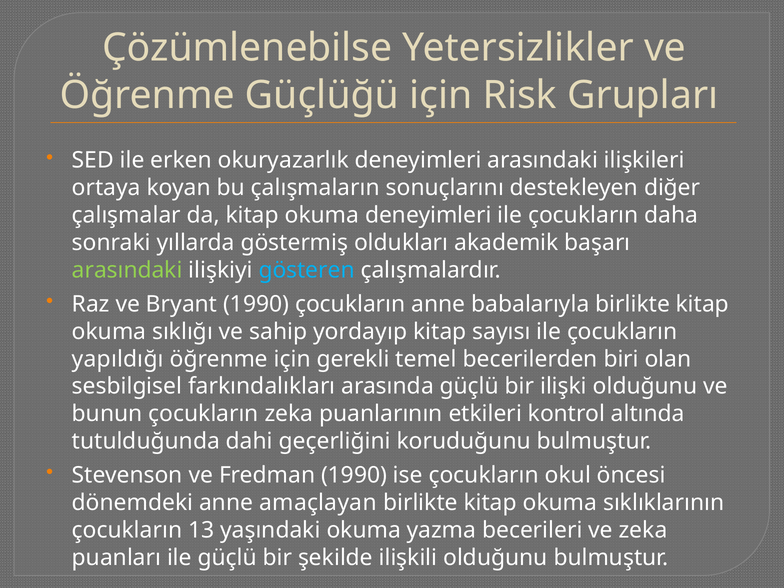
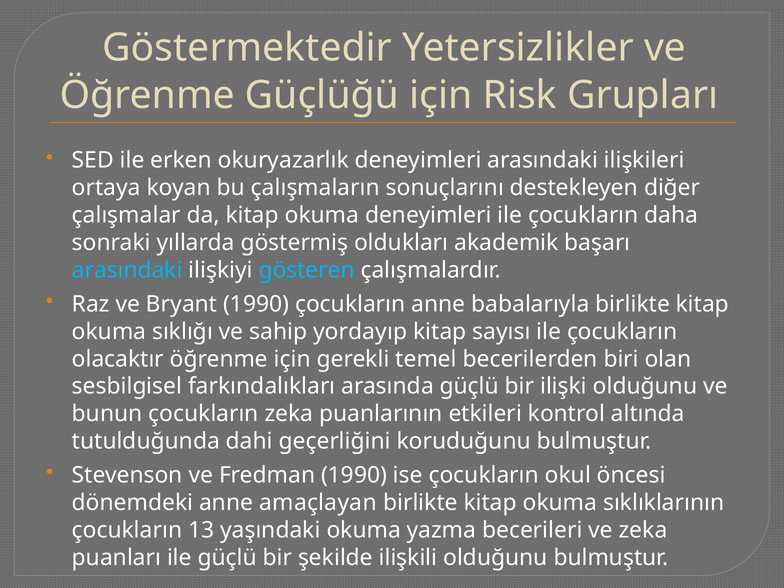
Çözümlenebilse: Çözümlenebilse -> Göstermektedir
arasındaki at (127, 270) colour: light green -> light blue
yapıldığı: yapıldığı -> olacaktır
